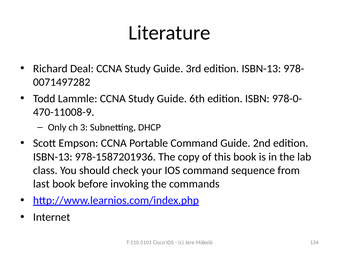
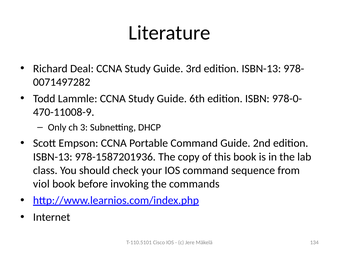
last: last -> viol
